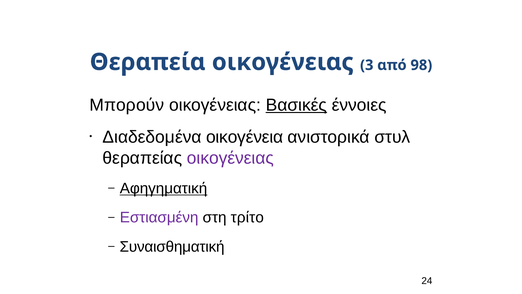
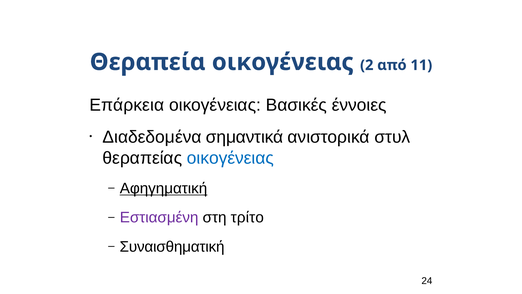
3: 3 -> 2
98: 98 -> 11
Μπορούν: Μπορούν -> Επάρκεια
Βασικές underline: present -> none
οικογένεια: οικογένεια -> σημαντικά
οικογένειας at (230, 158) colour: purple -> blue
